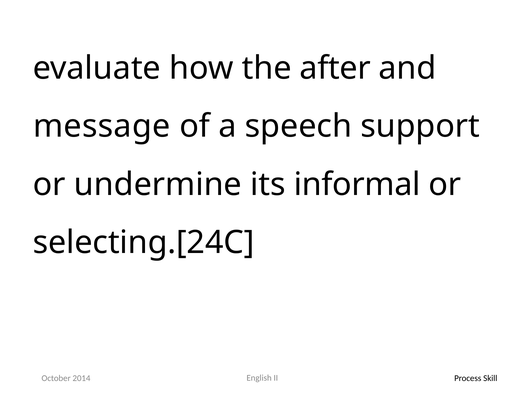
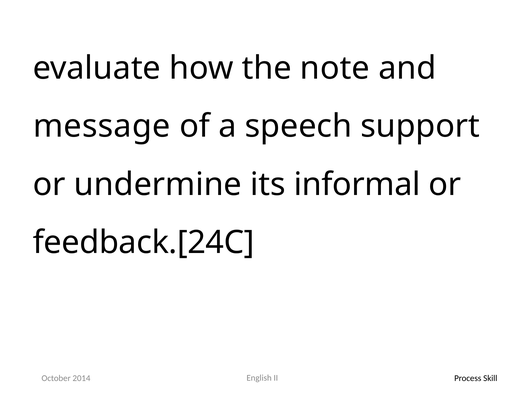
after: after -> note
selecting.[24C: selecting.[24C -> feedback.[24C
